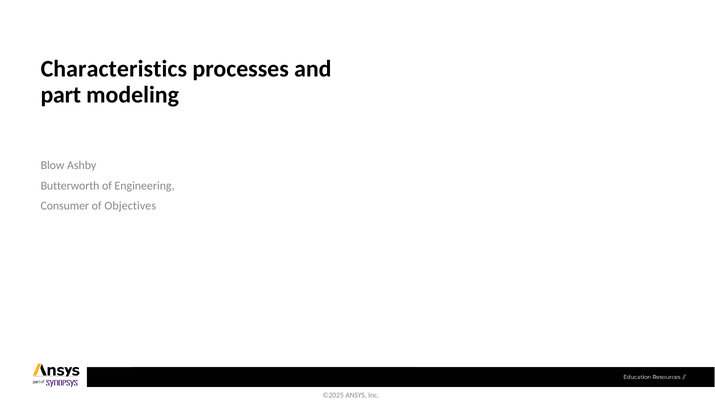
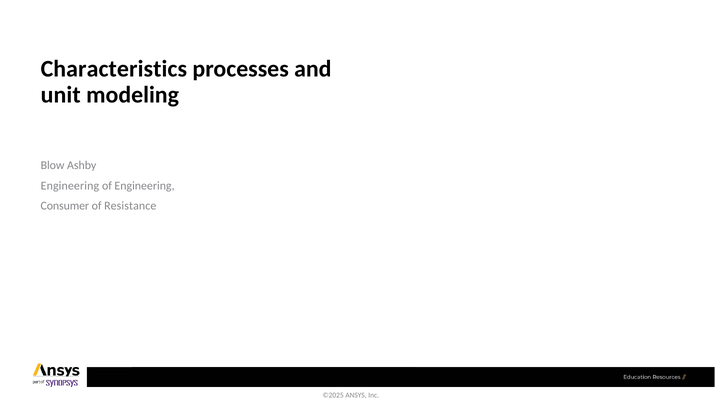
part: part -> unit
Butterworth at (70, 186): Butterworth -> Engineering
Objectives: Objectives -> Resistance
